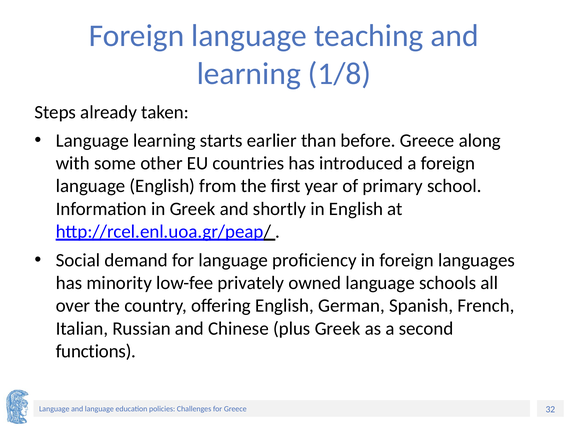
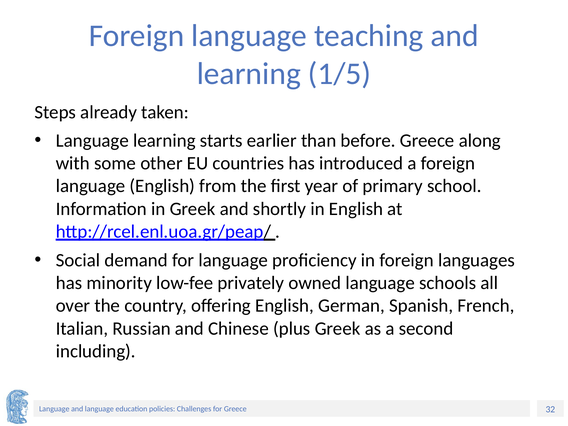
1/8: 1/8 -> 1/5
functions: functions -> including
